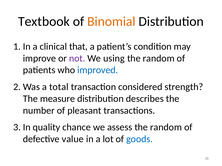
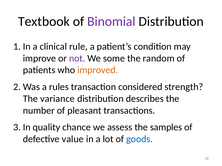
Binomial colour: orange -> purple
that: that -> rule
using: using -> some
improved colour: blue -> orange
total: total -> rules
measure: measure -> variance
assess the random: random -> samples
